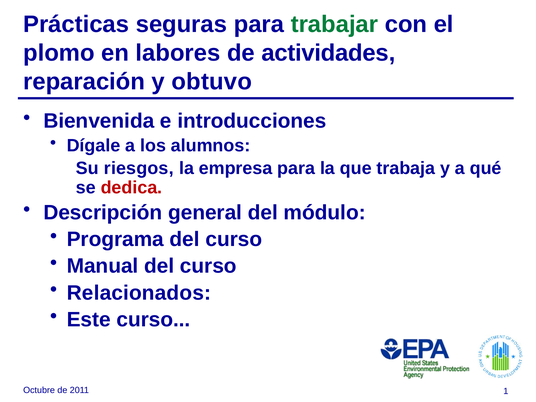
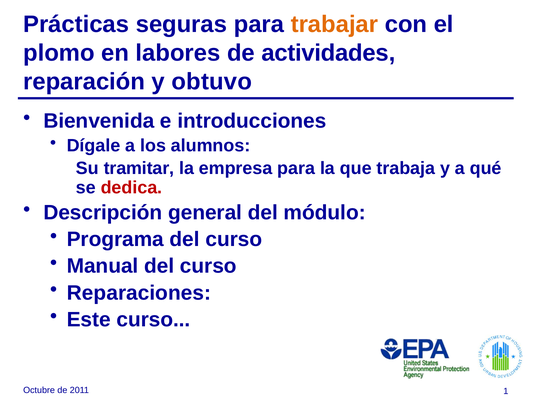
trabajar colour: green -> orange
riesgos: riesgos -> tramitar
Relacionados: Relacionados -> Reparaciones
